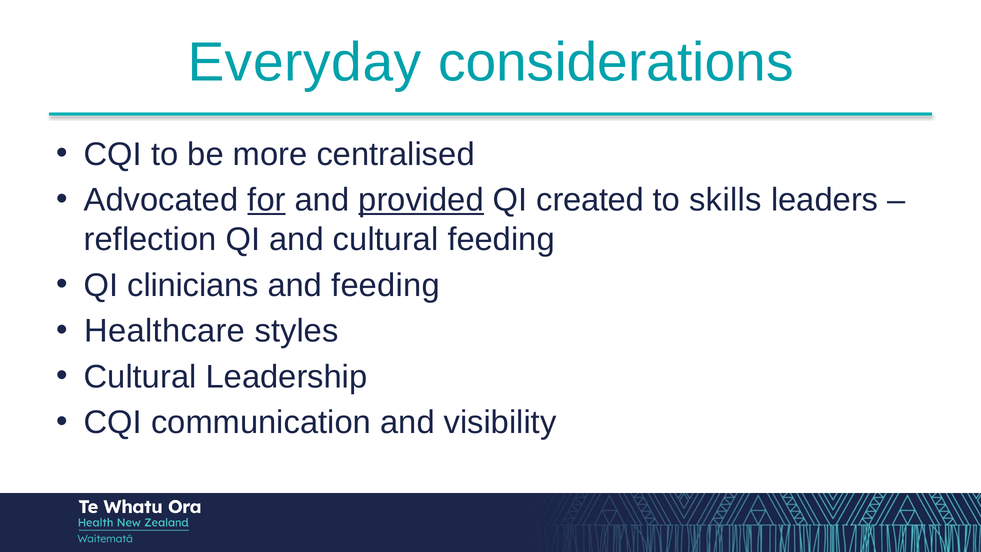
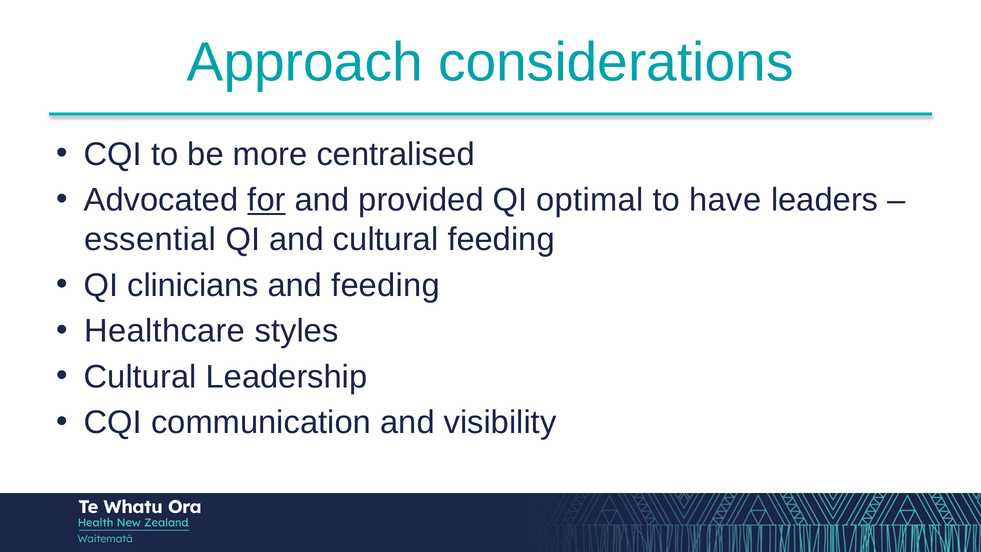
Everyday: Everyday -> Approach
provided underline: present -> none
created: created -> optimal
skills: skills -> have
reflection: reflection -> essential
